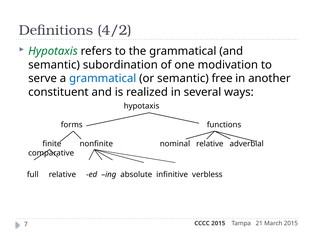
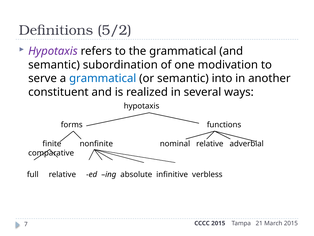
4/2: 4/2 -> 5/2
Hypotaxis at (53, 51) colour: green -> purple
free: free -> into
